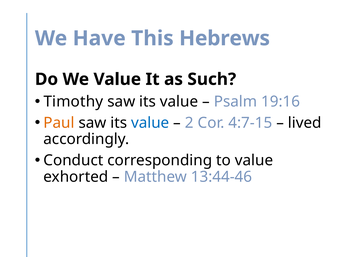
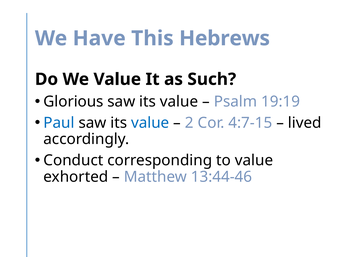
Timothy: Timothy -> Glorious
19:16: 19:16 -> 19:19
Paul colour: orange -> blue
